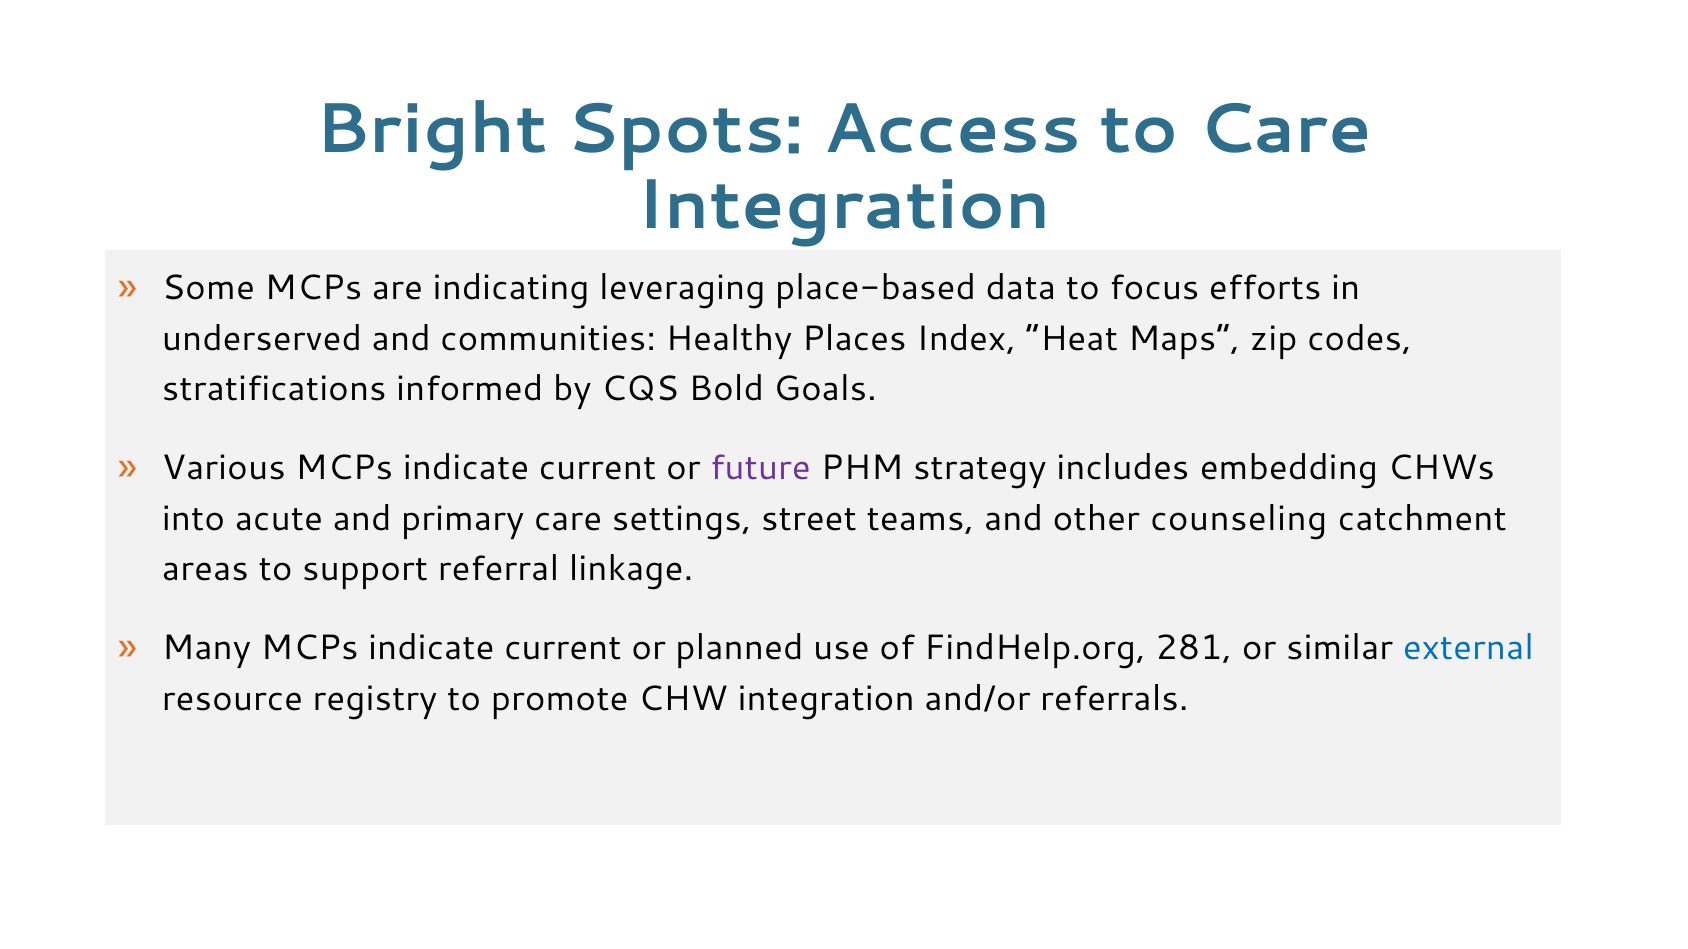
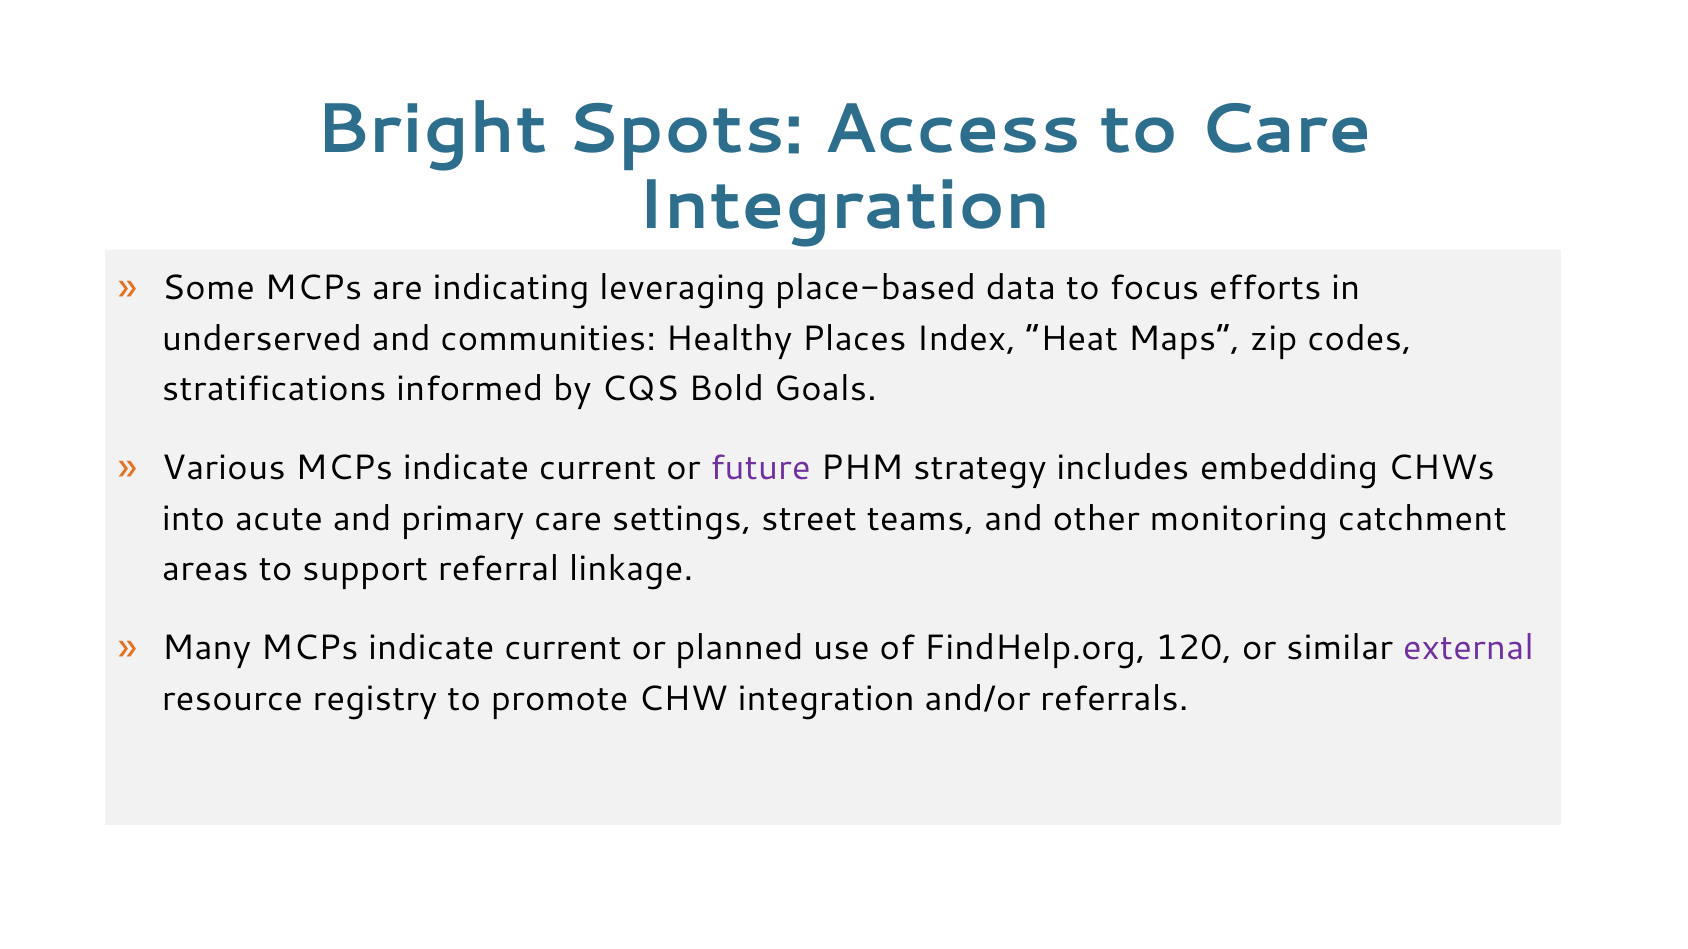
counseling: counseling -> monitoring
281: 281 -> 120
external colour: blue -> purple
